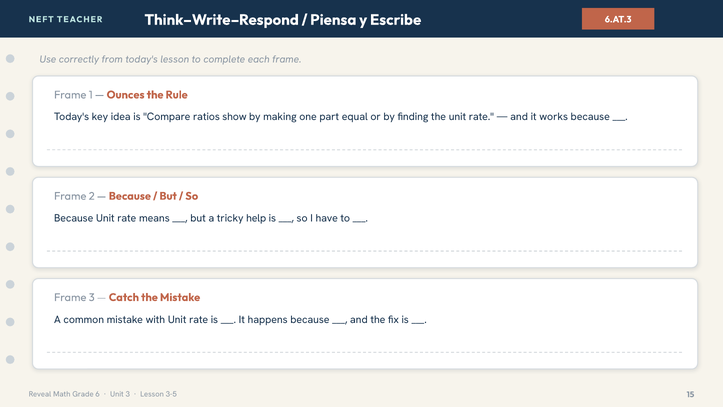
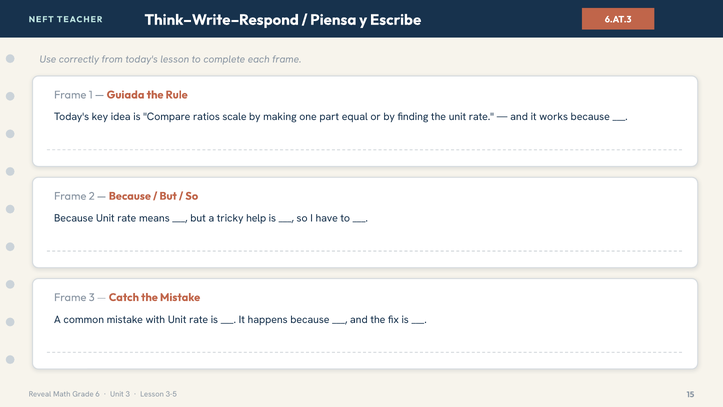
Ounces: Ounces -> Guiada
show: show -> scale
